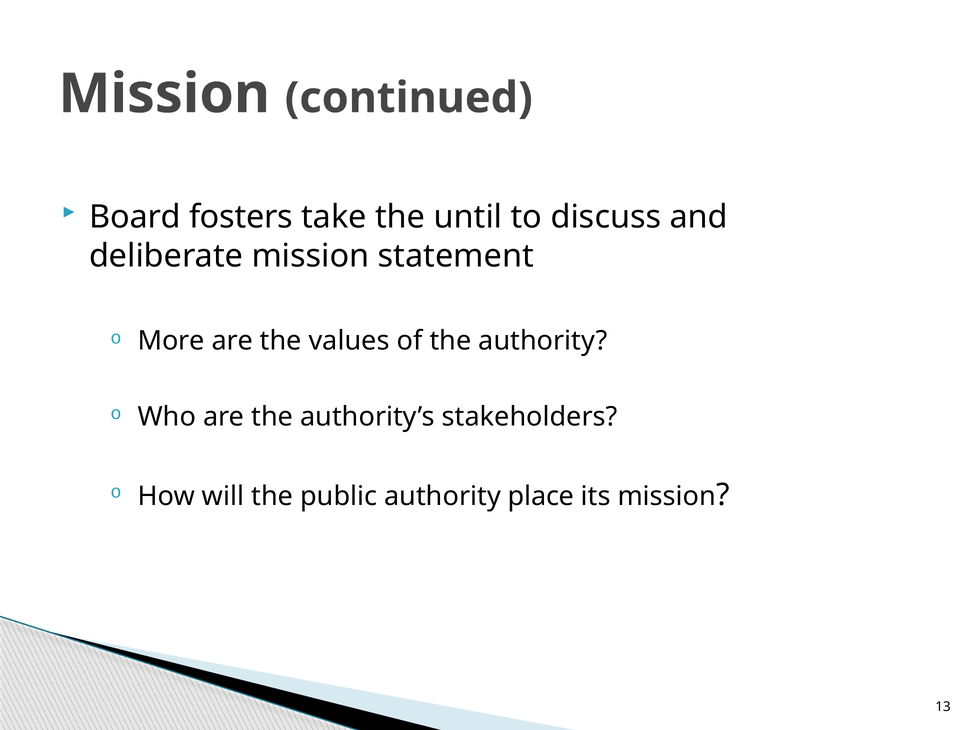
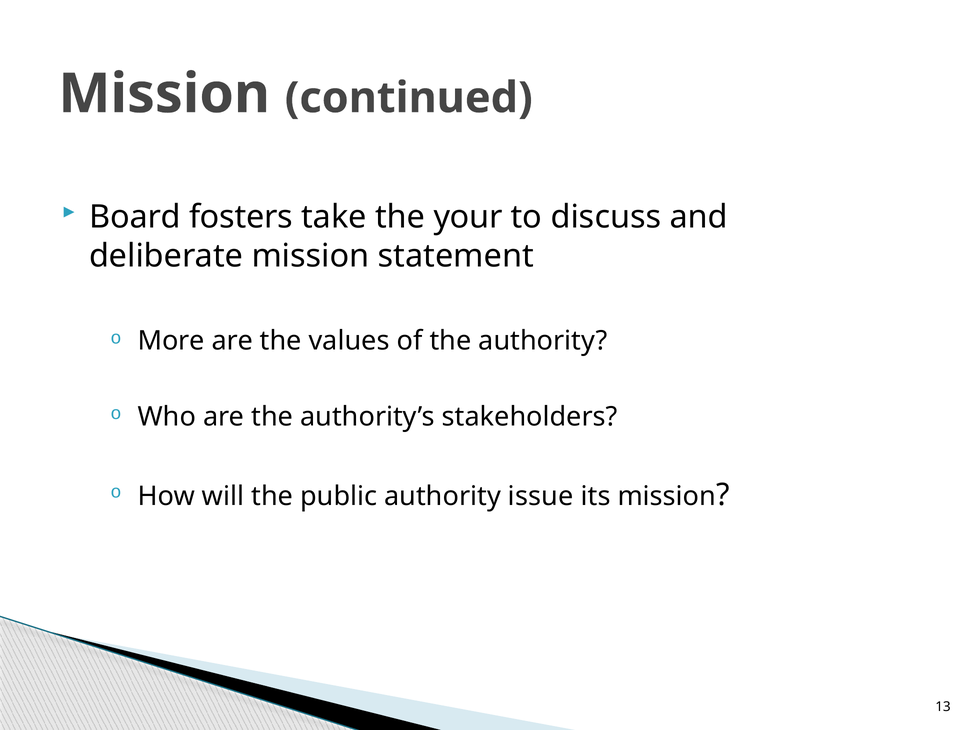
until: until -> your
place: place -> issue
